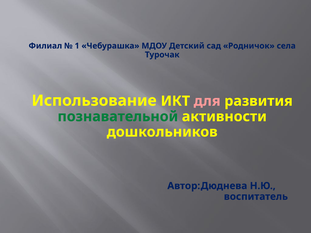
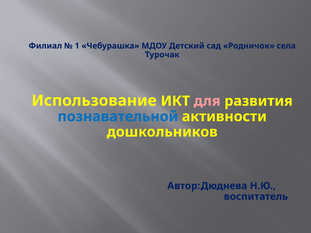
познавательной colour: green -> blue
